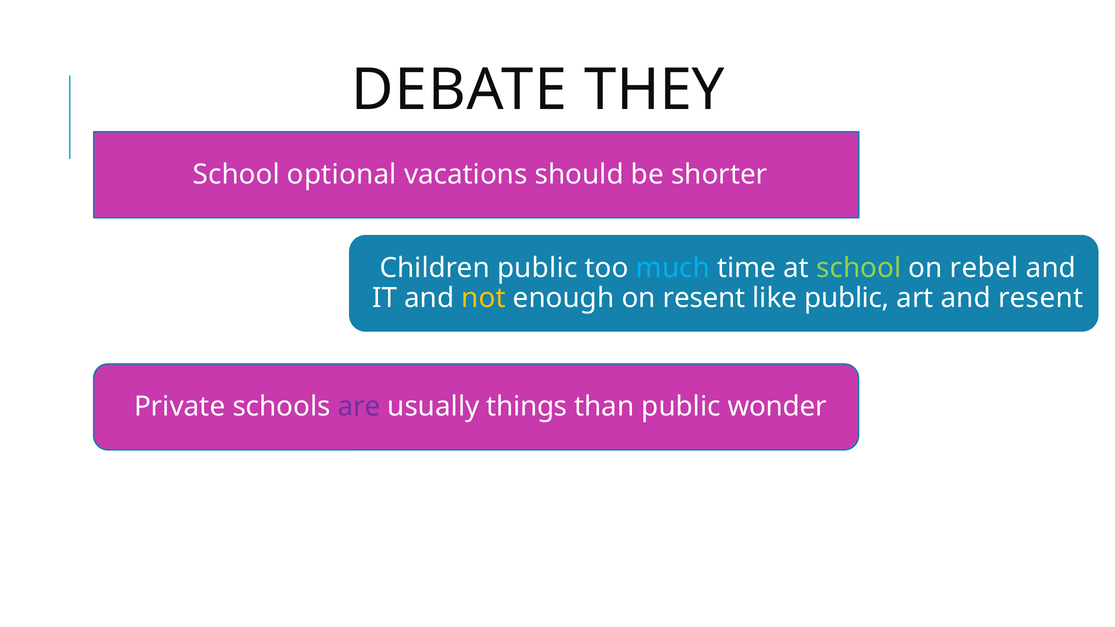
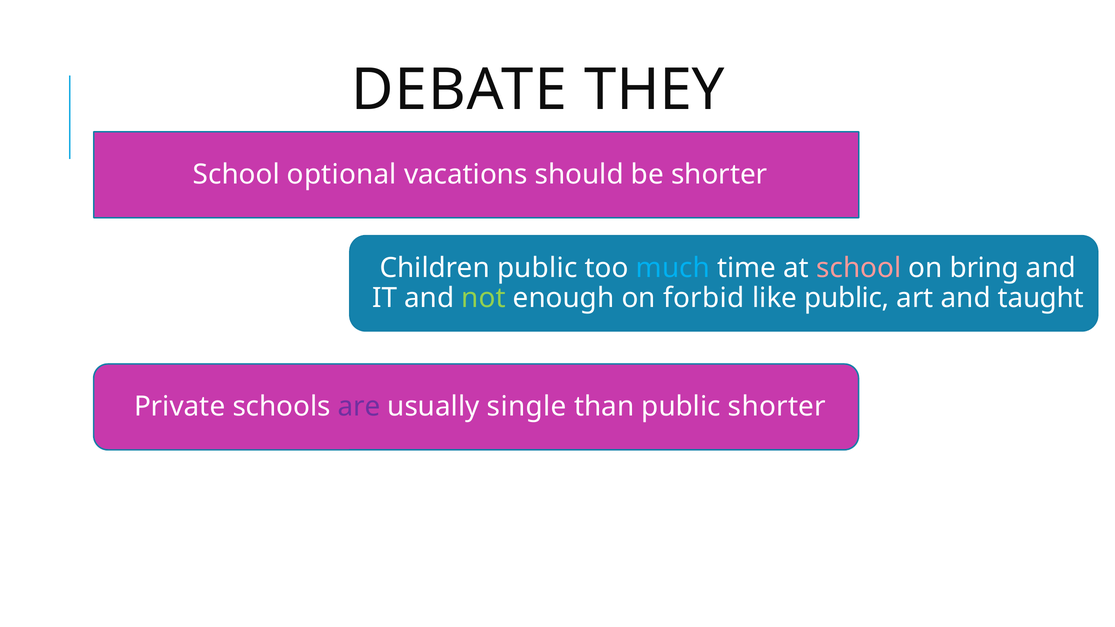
school at (859, 268) colour: light green -> pink
rebel: rebel -> bring
not colour: yellow -> light green
on resent: resent -> forbid
and resent: resent -> taught
things: things -> single
public wonder: wonder -> shorter
